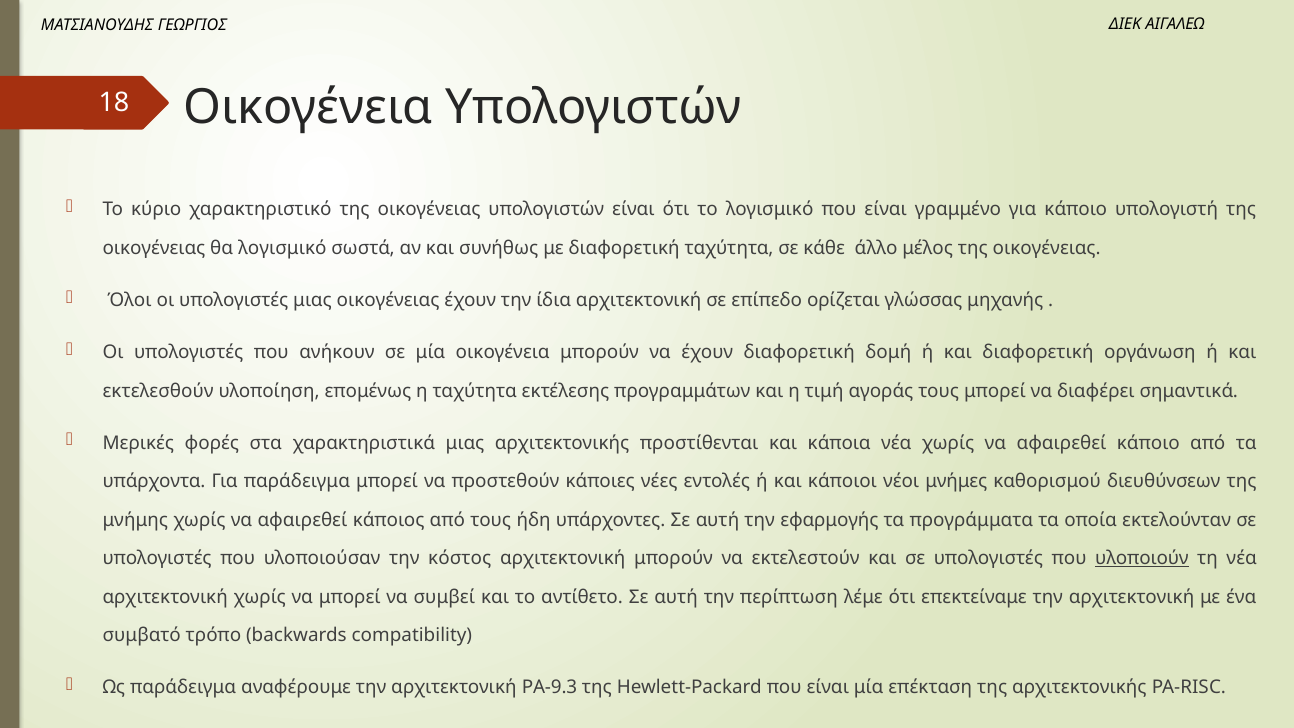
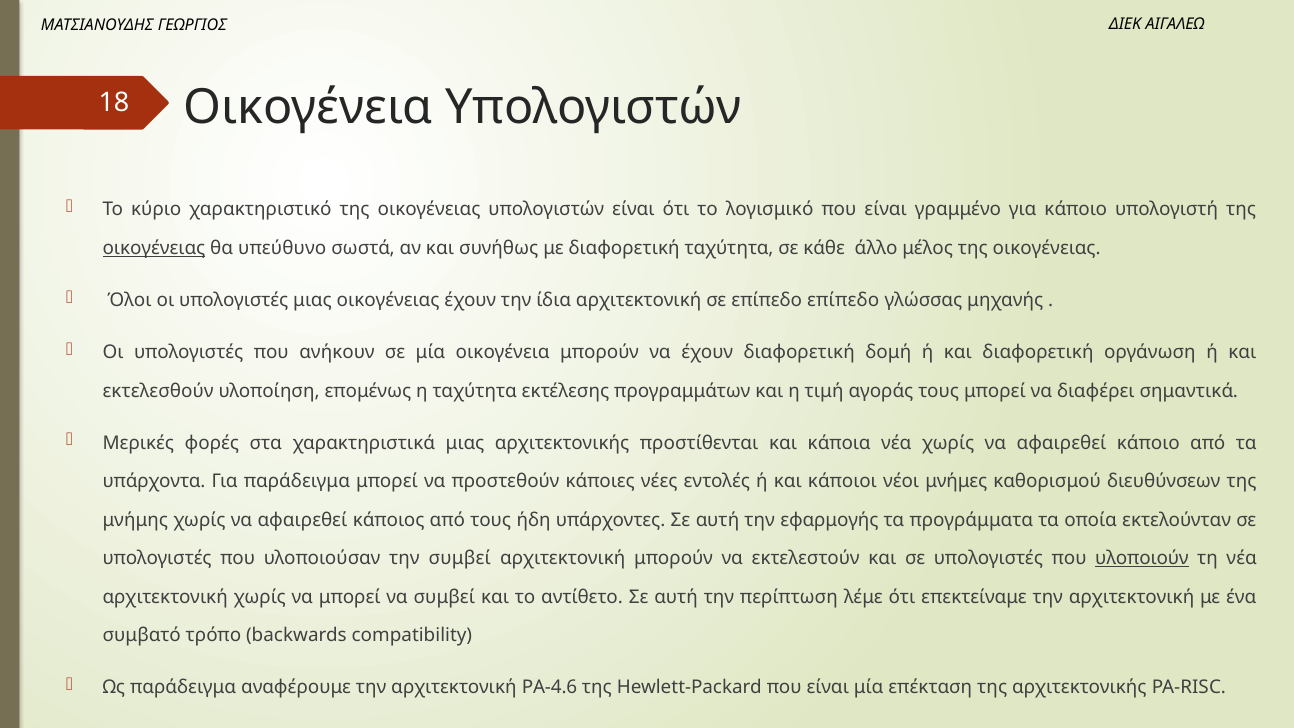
οικογένειας at (154, 248) underline: none -> present
θα λογισμικό: λογισμικό -> υπεύθυνο
επίπεδο ορίζεται: ορίζεται -> επίπεδο
την κόστος: κόστος -> συμβεί
PA-9.3: PA-9.3 -> PA-4.6
